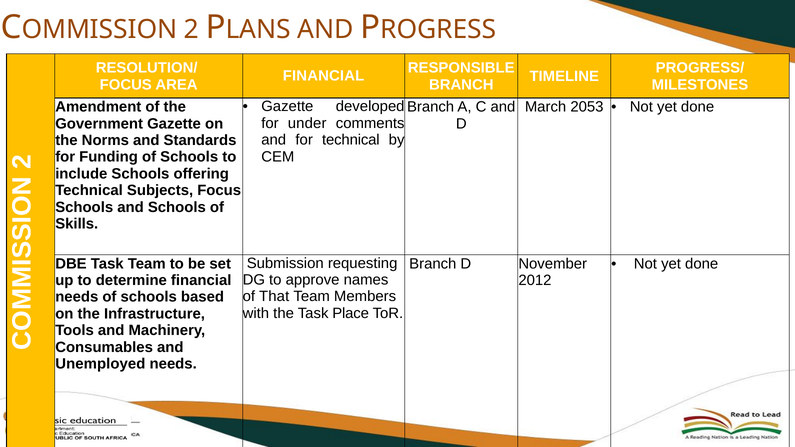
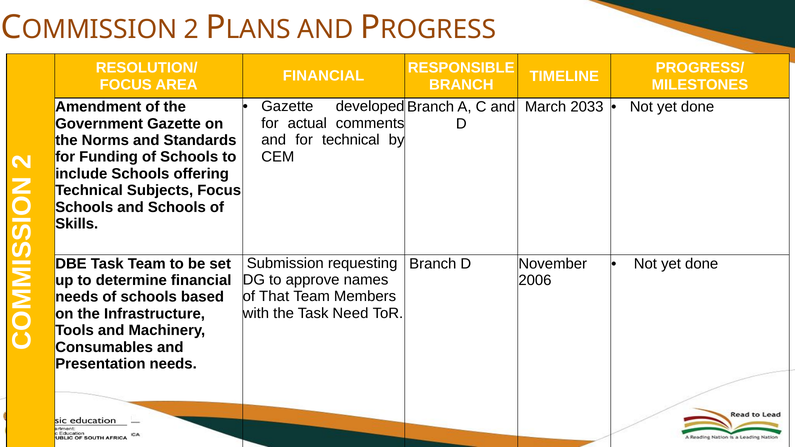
2053: 2053 -> 2033
under: under -> actual
2012: 2012 -> 2006
Place: Place -> Need
Unemployed: Unemployed -> Presentation
